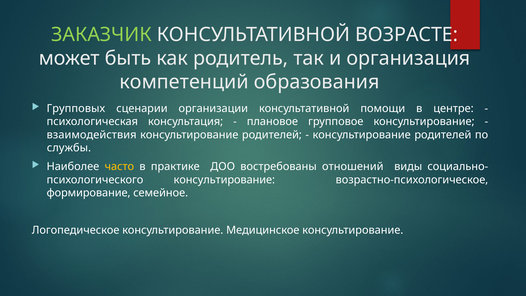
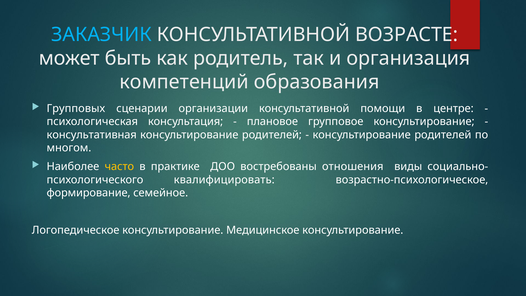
ЗАКАЗЧИК colour: light green -> light blue
взаимодействия: взаимодействия -> консультативная
службы: службы -> многом
отношений: отношений -> отношения
консультирование at (224, 180): консультирование -> квалифицировать
